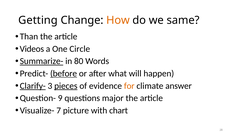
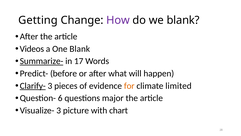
How colour: orange -> purple
we same: same -> blank
Than at (29, 36): Than -> After
One Circle: Circle -> Blank
80: 80 -> 17
before underline: present -> none
pieces underline: present -> none
answer: answer -> limited
9: 9 -> 6
Visualize- 7: 7 -> 3
